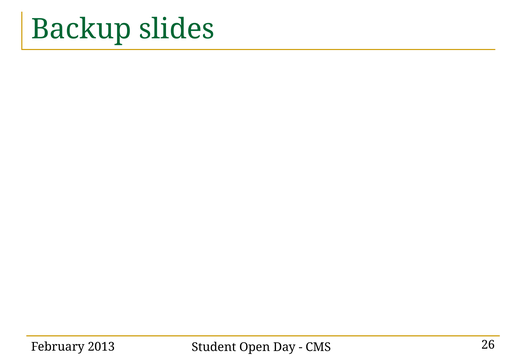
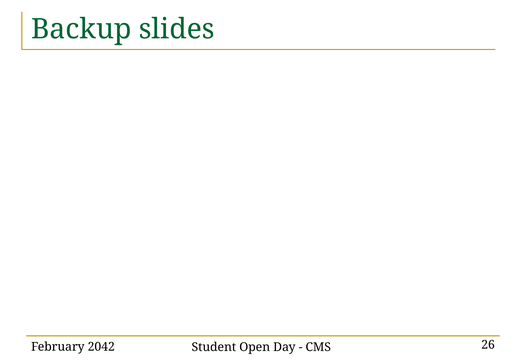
2013: 2013 -> 2042
